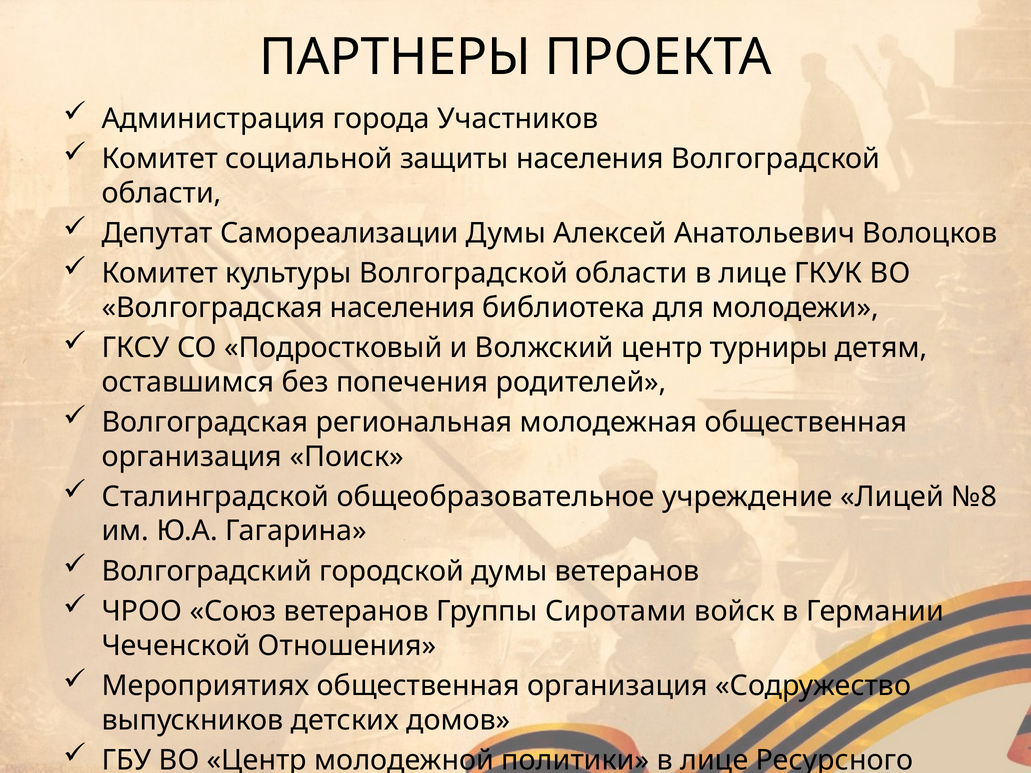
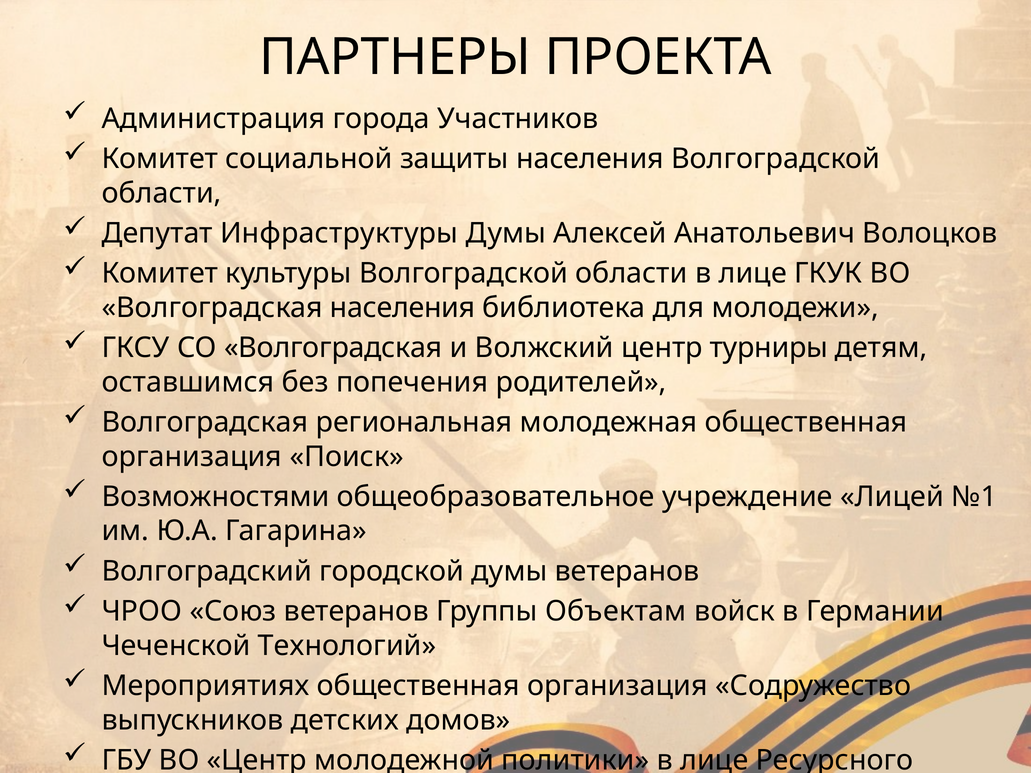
Самореализации: Самореализации -> Инфраструктуры
СО Подростковый: Подростковый -> Волгоградская
Сталинградской: Сталинградской -> Возможностями
№8: №8 -> №1
Сиротами: Сиротами -> Объектам
Отношения: Отношения -> Технологий
